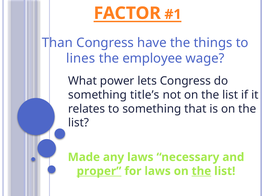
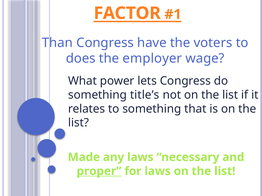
things: things -> voters
lines: lines -> does
employee: employee -> employer
the at (201, 172) underline: present -> none
